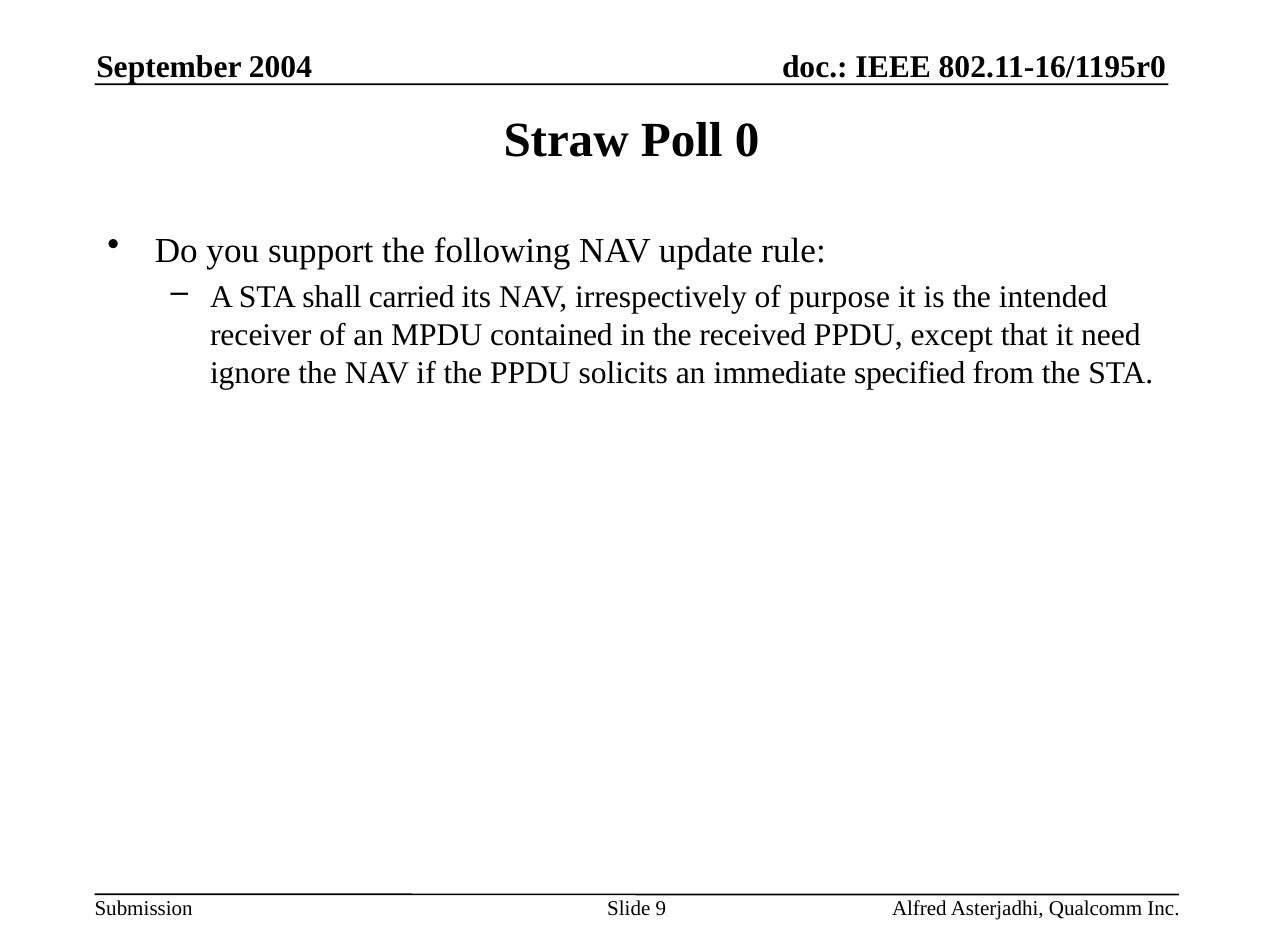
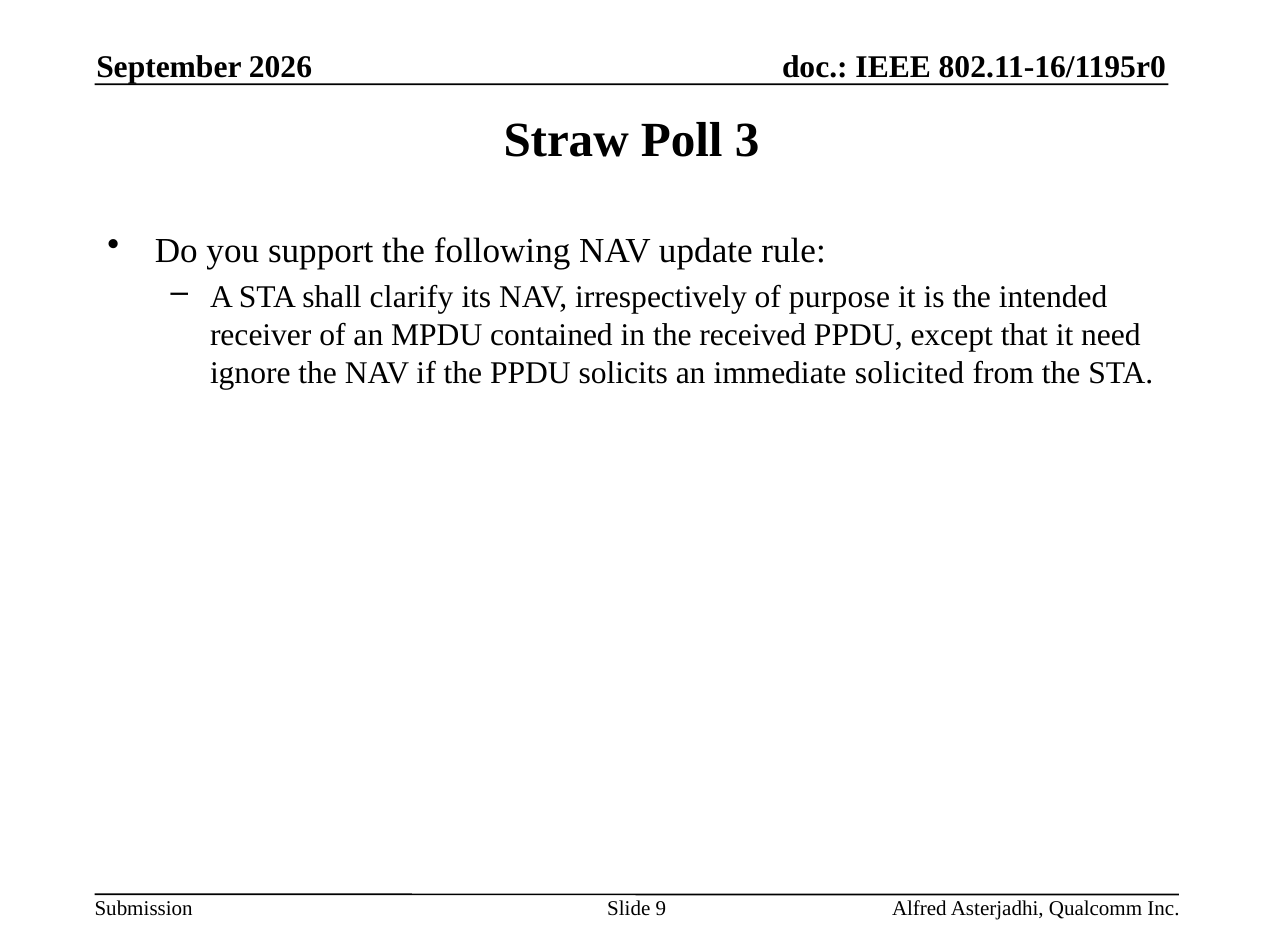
2004: 2004 -> 2026
0: 0 -> 3
carried: carried -> clarify
specified: specified -> solicited
